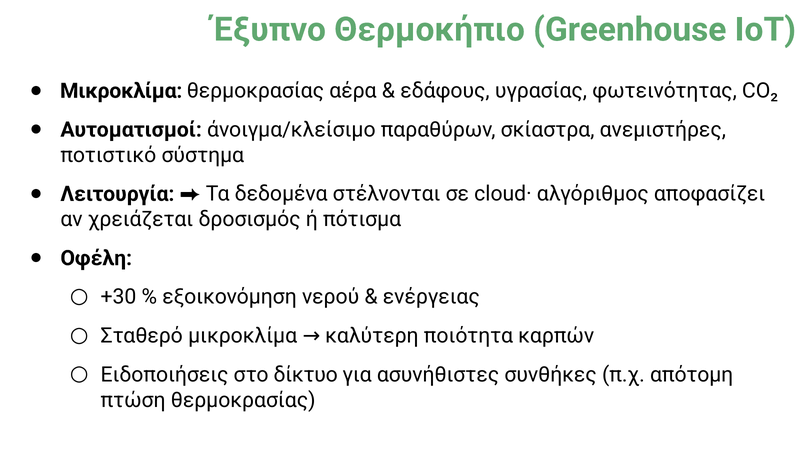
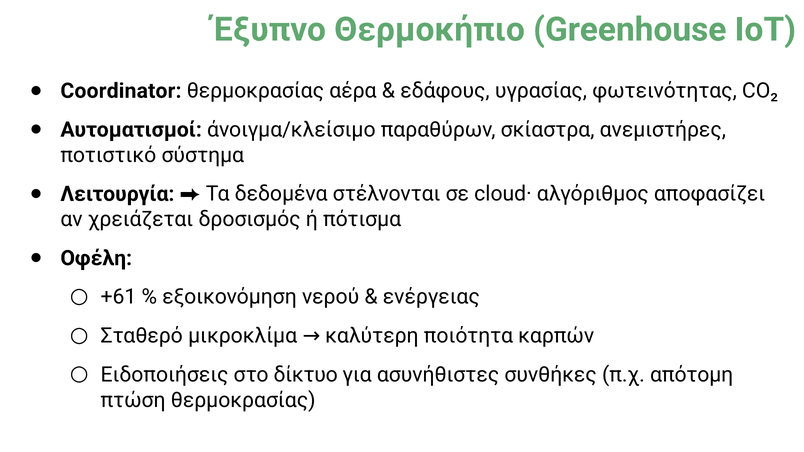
Μικροκλίμα at (121, 91): Μικροκλίμα -> Coordinator
+30: +30 -> +61
